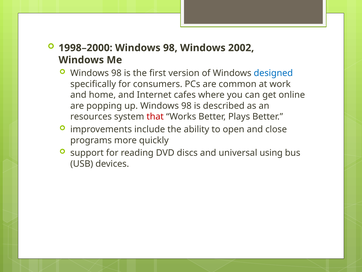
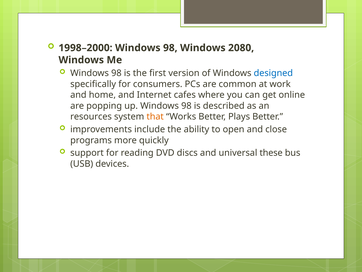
2002: 2002 -> 2080
that colour: red -> orange
using: using -> these
